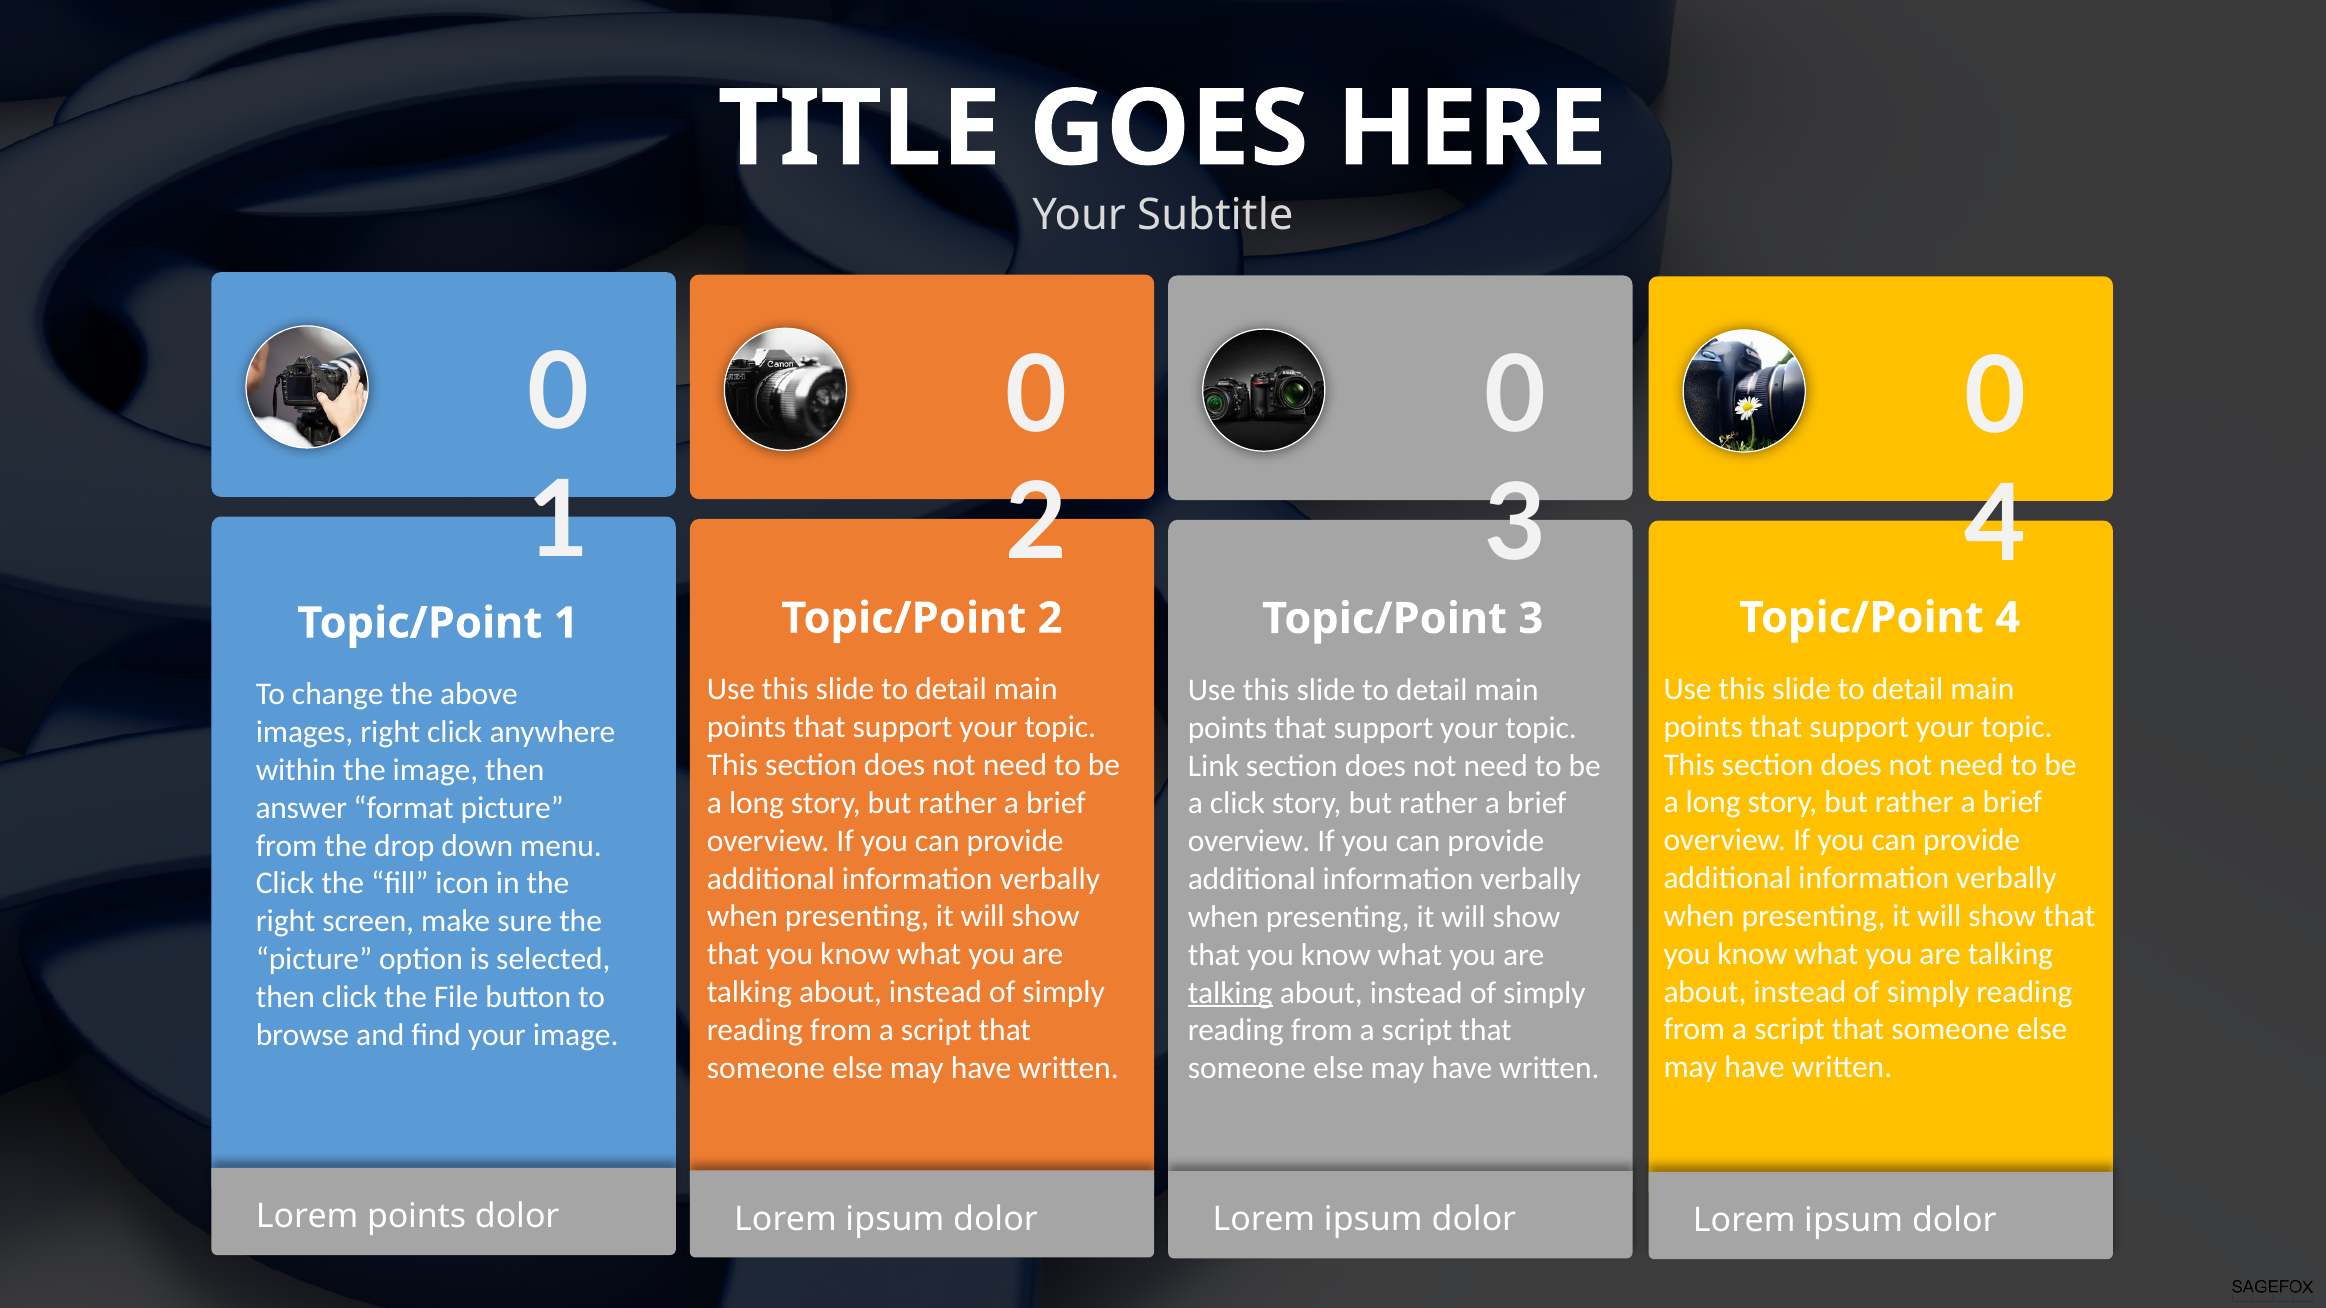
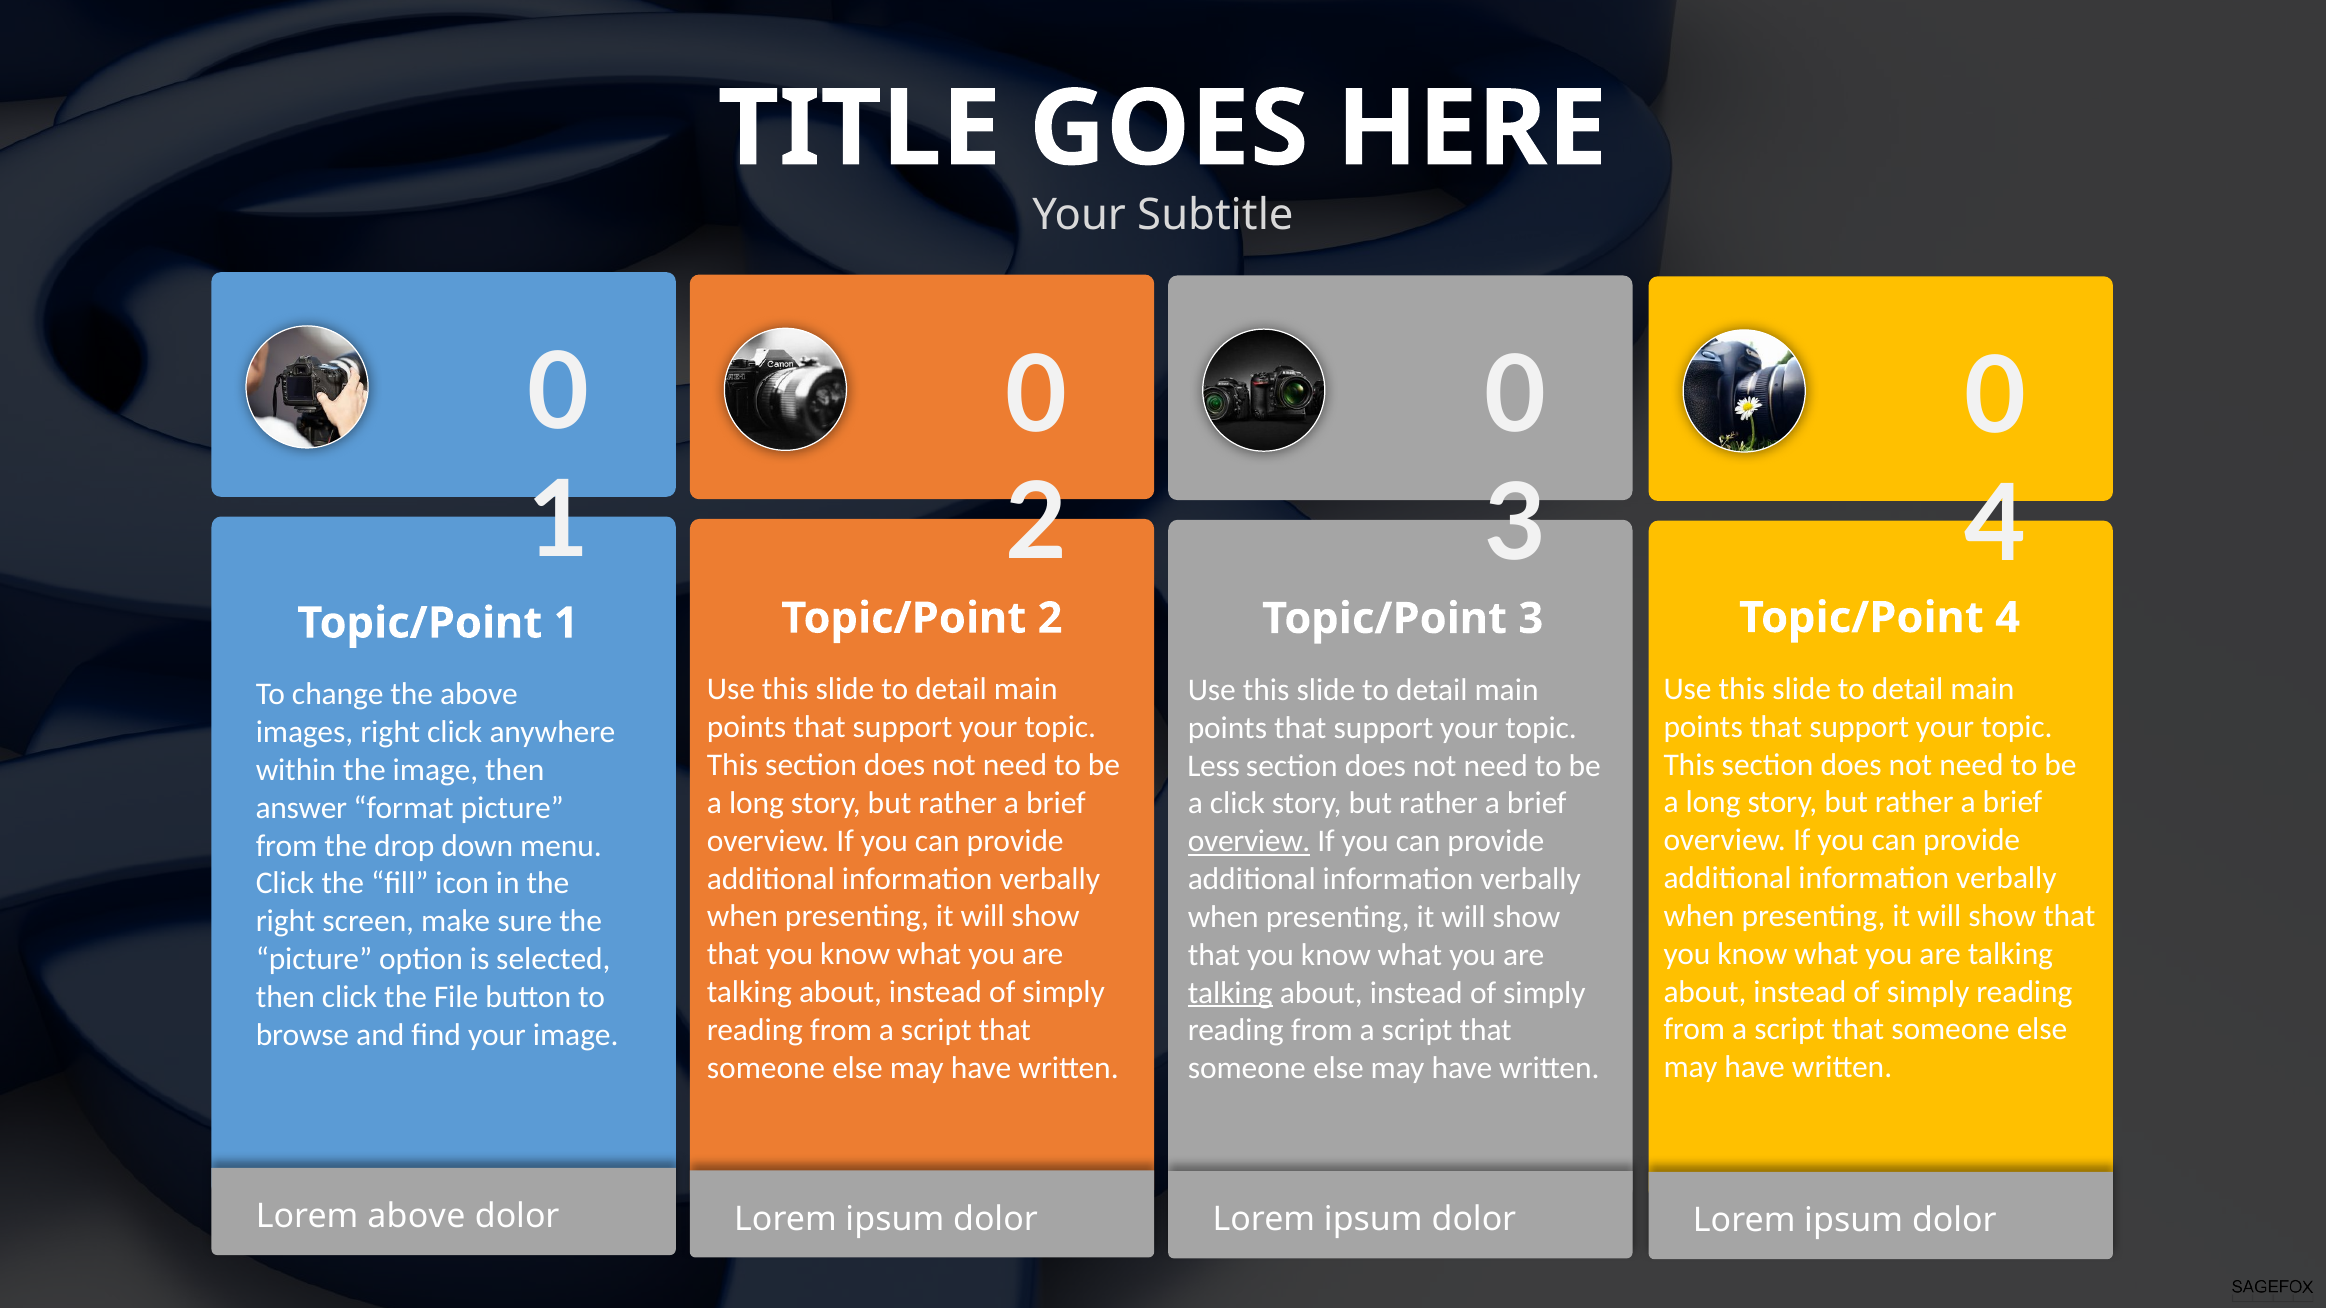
Link: Link -> Less
overview at (1249, 842) underline: none -> present
Lorem points: points -> above
